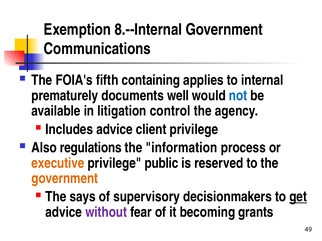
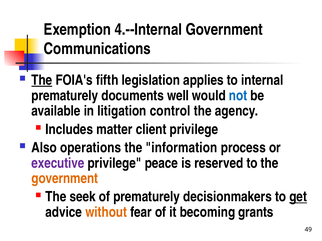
8.--Internal: 8.--Internal -> 4.--Internal
The at (42, 80) underline: none -> present
containing: containing -> legislation
Includes advice: advice -> matter
regulations: regulations -> operations
executive colour: orange -> purple
public: public -> peace
says: says -> seek
of supervisory: supervisory -> prematurely
without colour: purple -> orange
